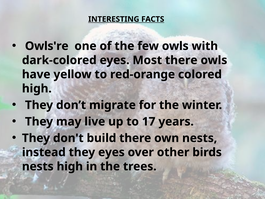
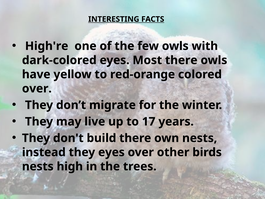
Owls're: Owls're -> High're
high at (37, 88): high -> over
